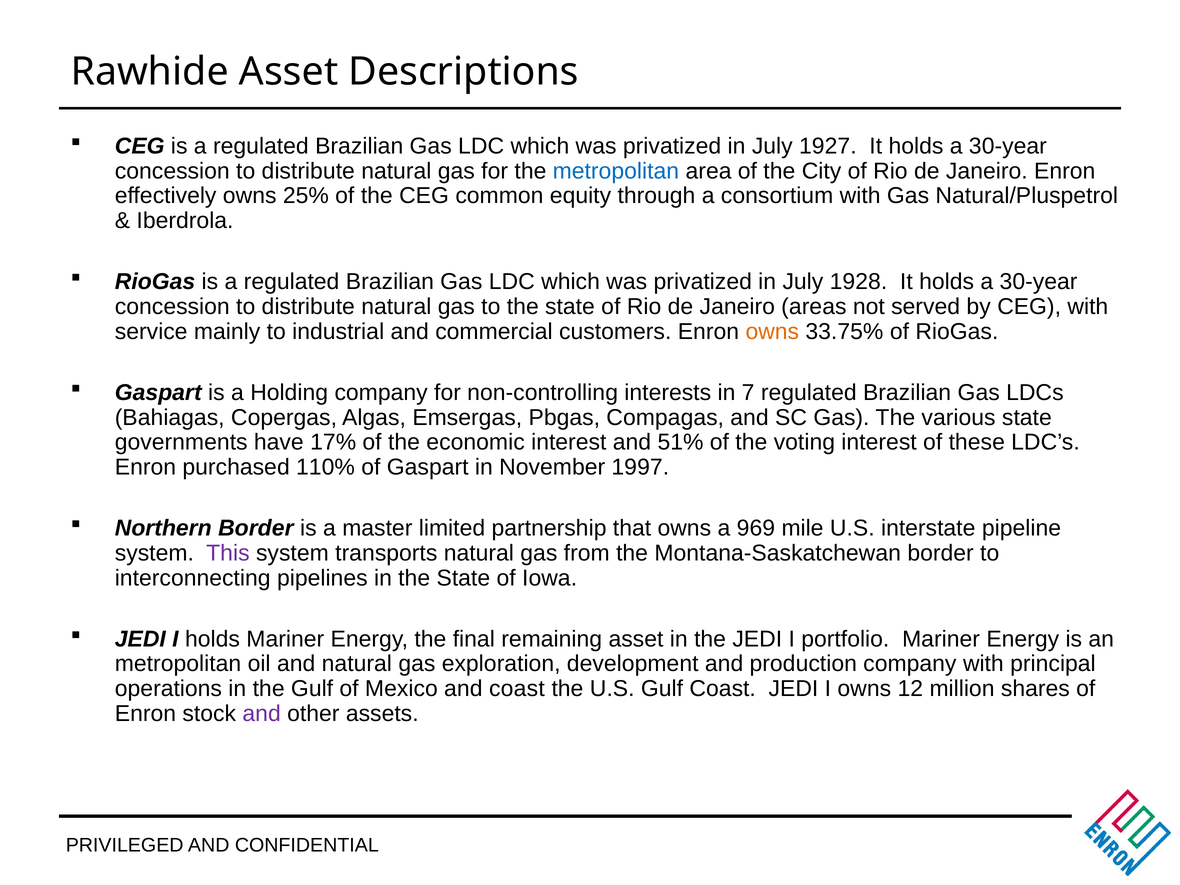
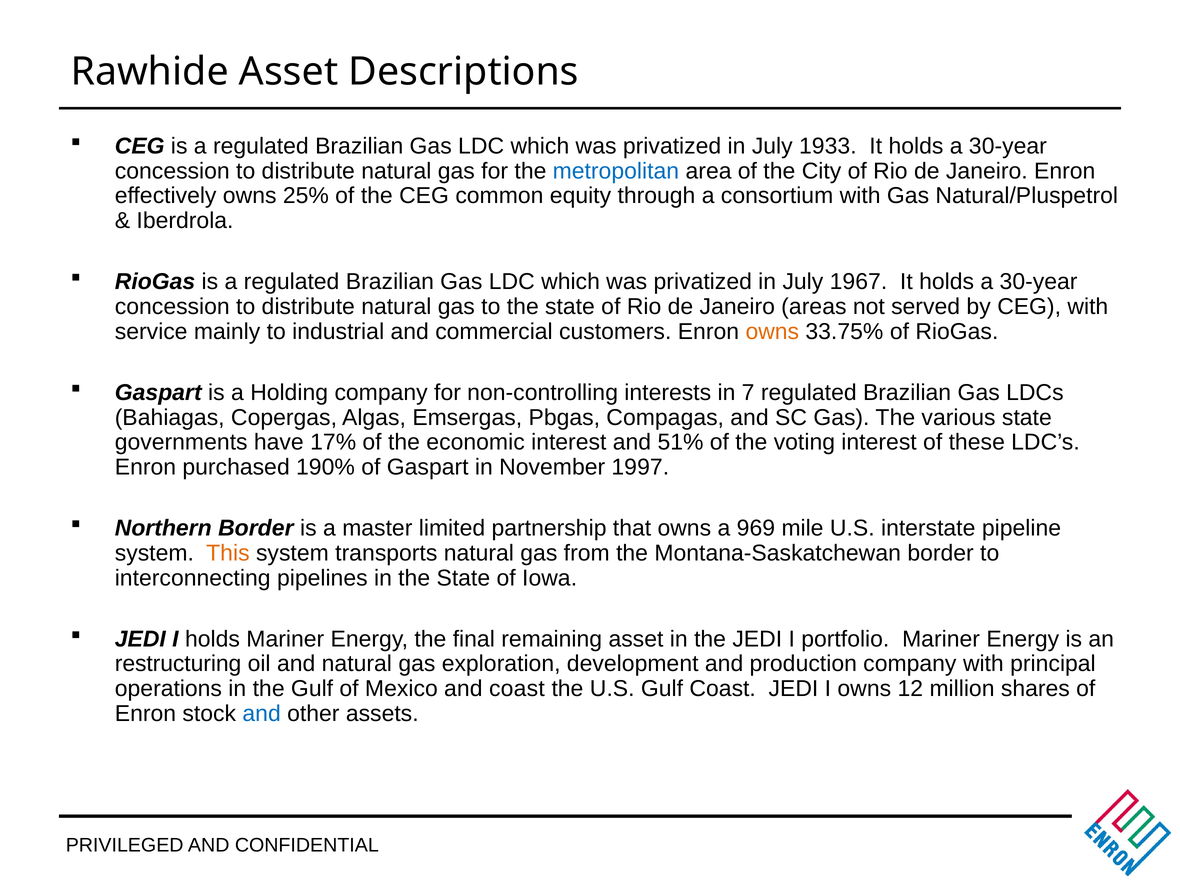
1927: 1927 -> 1933
1928: 1928 -> 1967
110%: 110% -> 190%
This colour: purple -> orange
metropolitan at (178, 664): metropolitan -> restructuring
and at (262, 714) colour: purple -> blue
